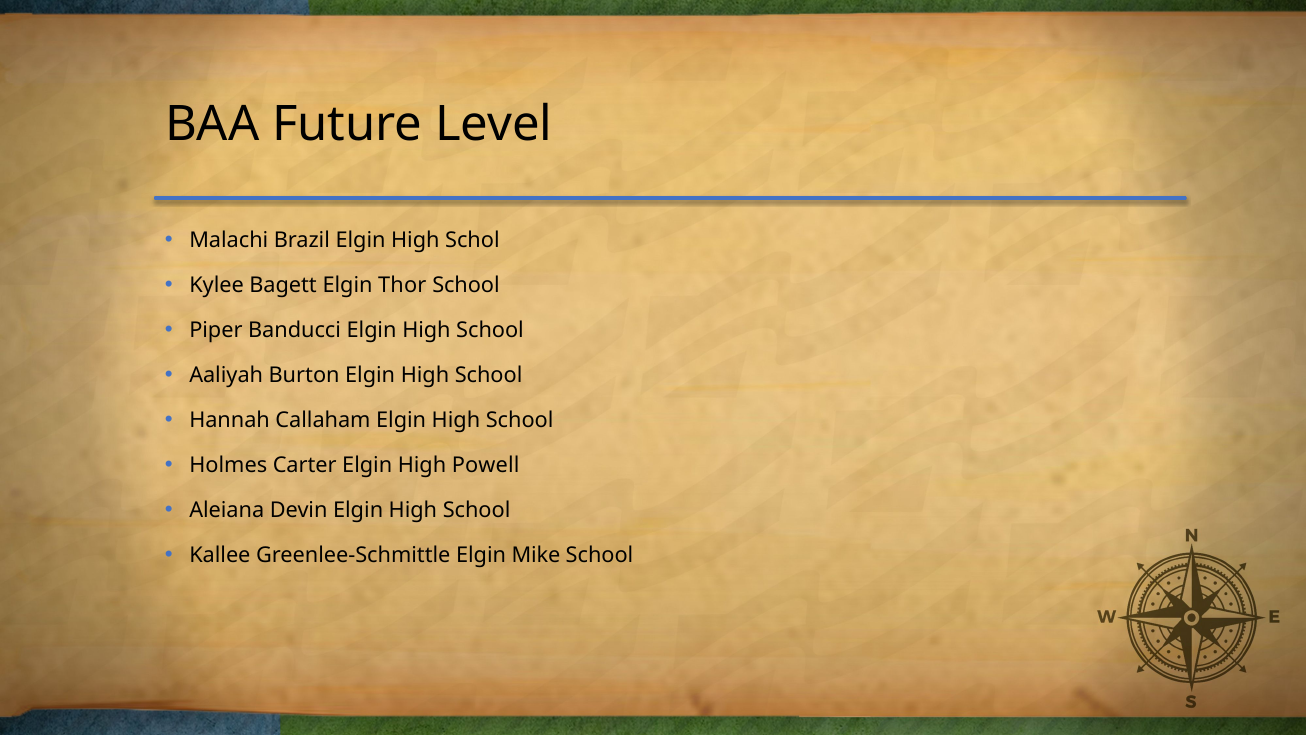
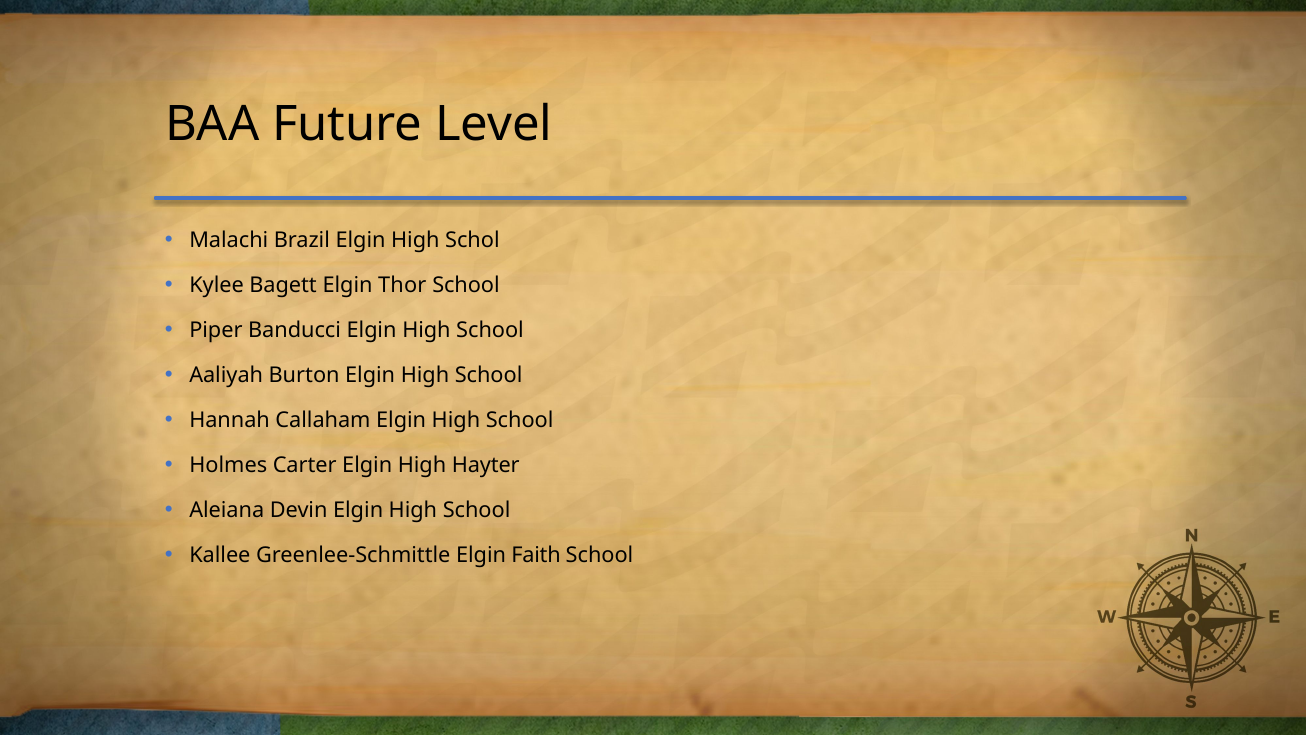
Powell: Powell -> Hayter
Mike: Mike -> Faith
